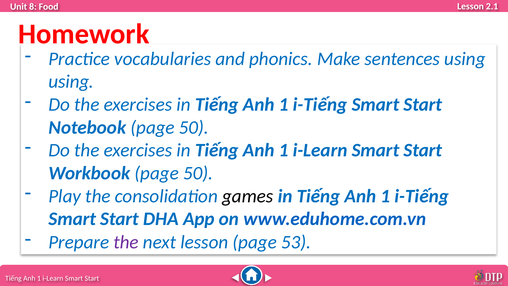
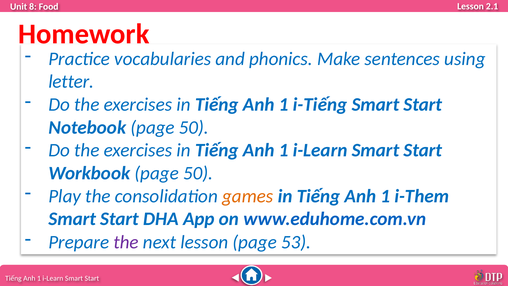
using at (71, 82): using -> letter
games colour: black -> orange
i-Tiếng at (422, 196): i-Tiếng -> i-Them
